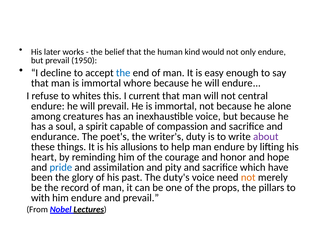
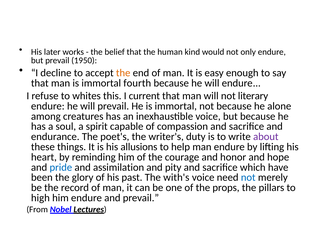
the at (123, 73) colour: blue -> orange
whore: whore -> fourth
central: central -> literary
duty's: duty's -> with's
not at (248, 177) colour: orange -> blue
with: with -> high
